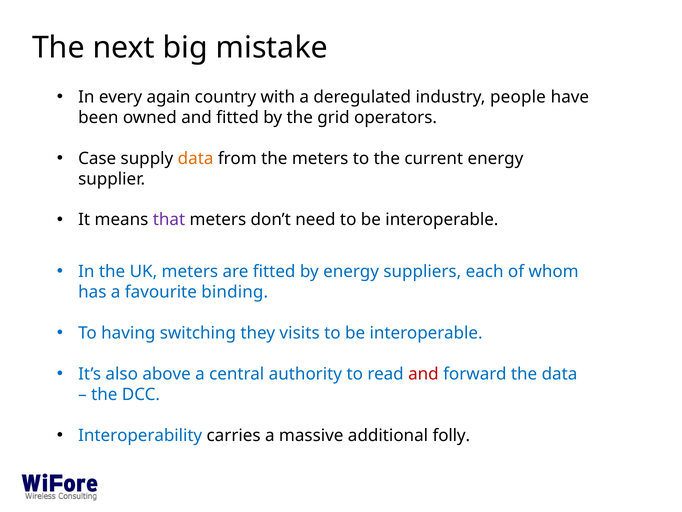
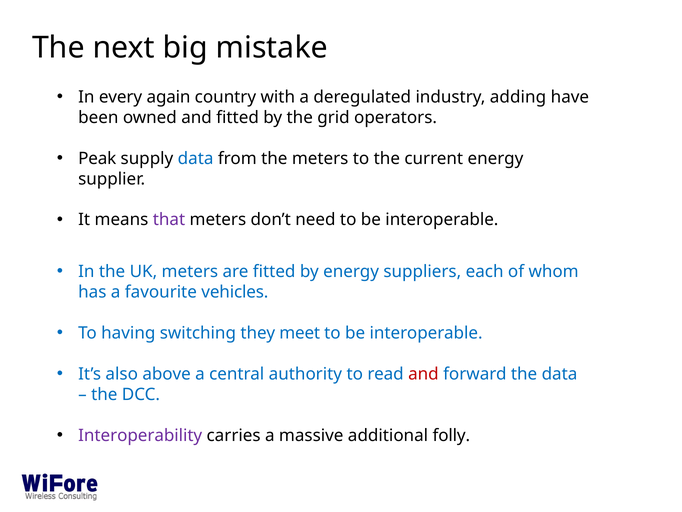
people: people -> adding
Case: Case -> Peak
data at (196, 158) colour: orange -> blue
binding: binding -> vehicles
visits: visits -> meet
Interoperability colour: blue -> purple
